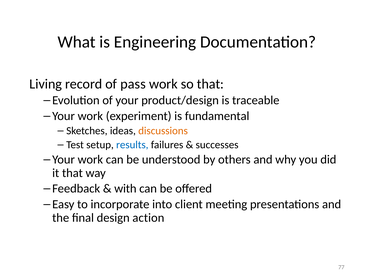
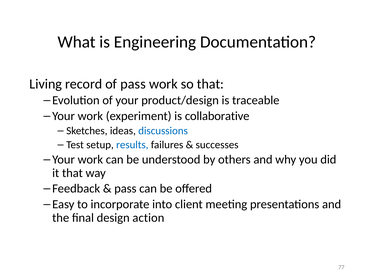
fundamental: fundamental -> collaborative
discussions colour: orange -> blue
with at (125, 189): with -> pass
